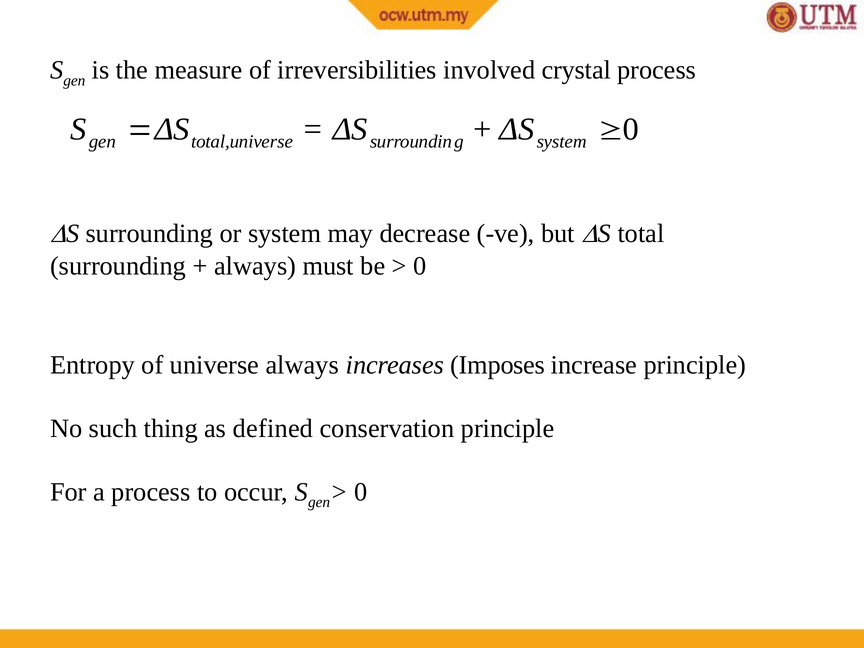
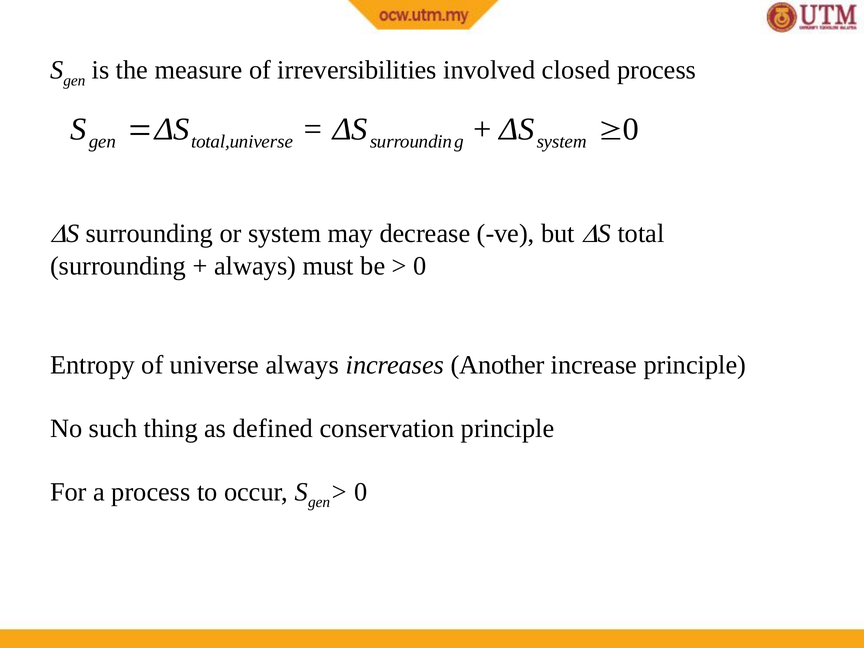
crystal: crystal -> closed
Imposes: Imposes -> Another
